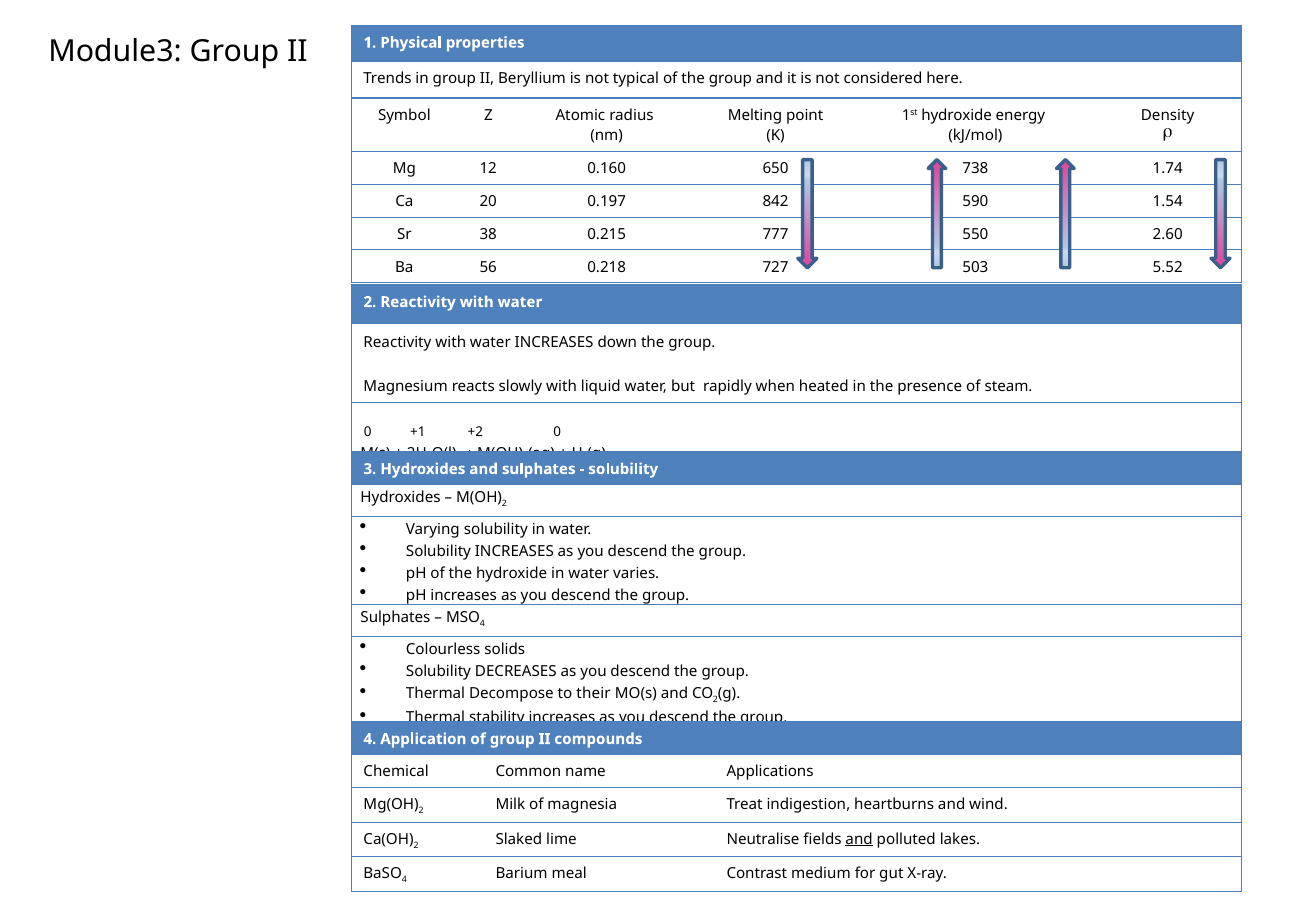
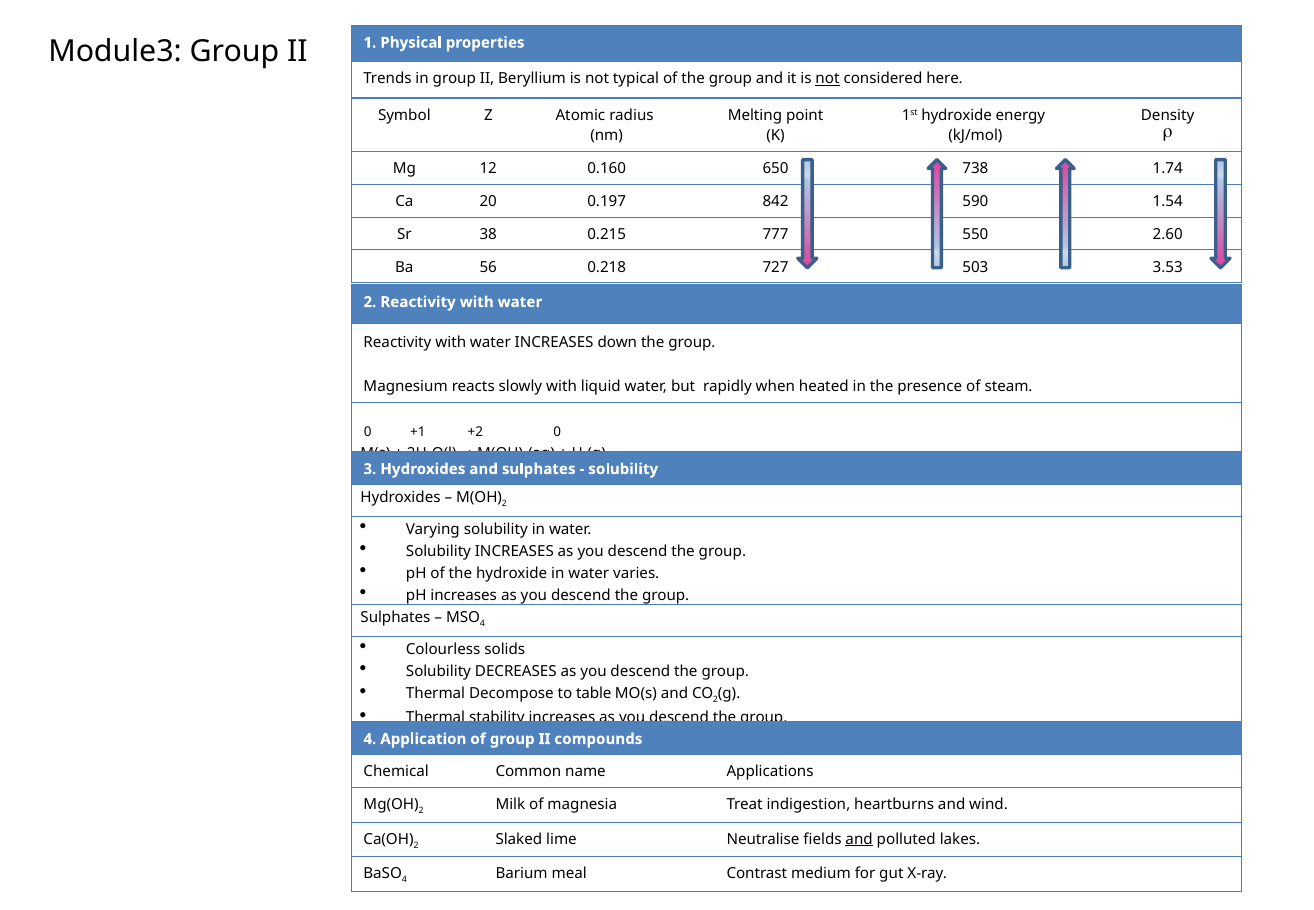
not at (827, 79) underline: none -> present
5.52: 5.52 -> 3.53
their: their -> table
